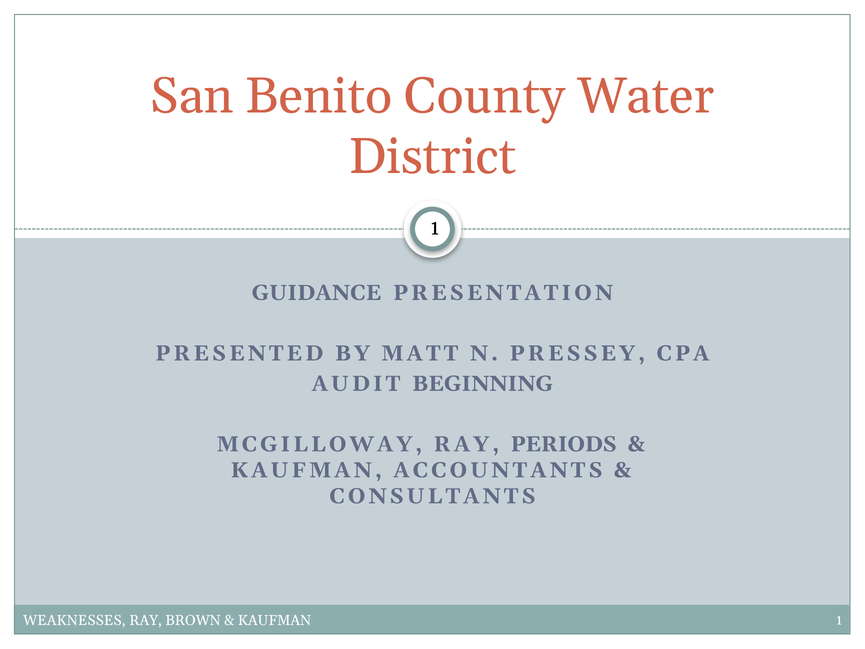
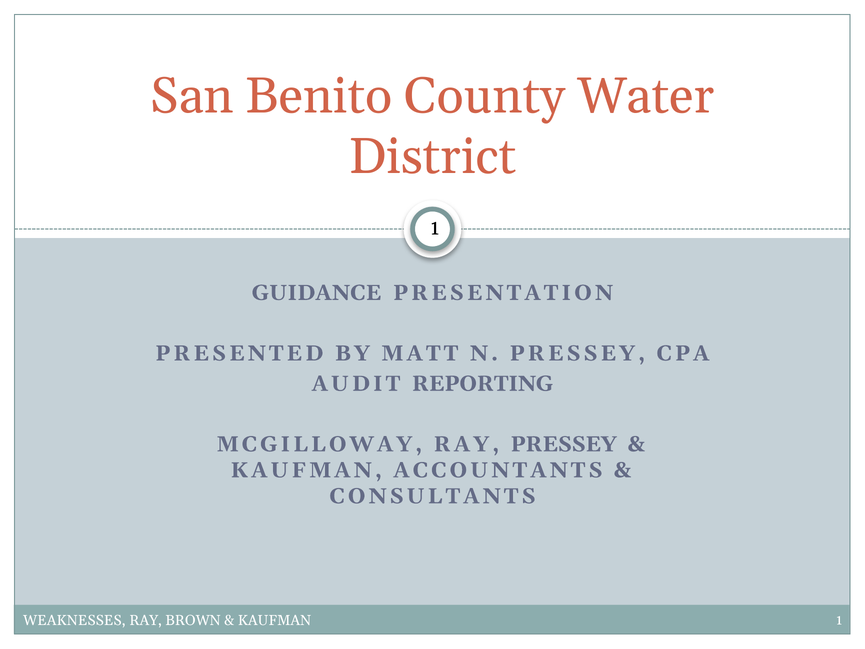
BEGINNING: BEGINNING -> REPORTING
RAY PERIODS: PERIODS -> PRESSEY
